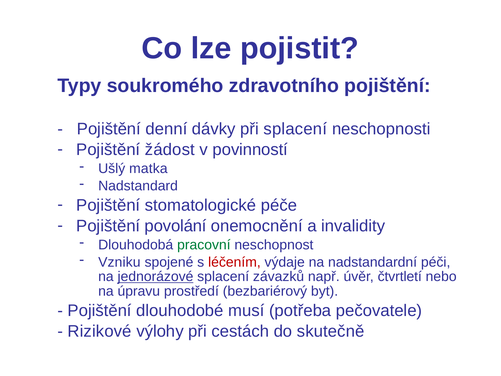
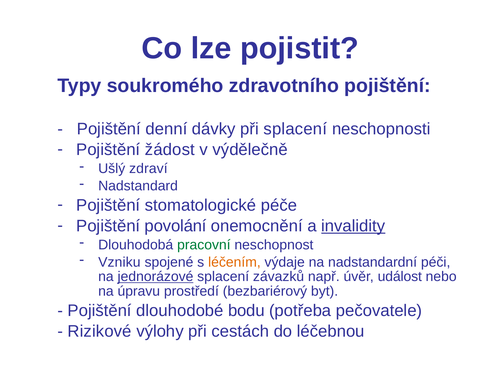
povinností: povinností -> výdělečně
matka: matka -> zdraví
invalidity underline: none -> present
léčením colour: red -> orange
čtvrtletí: čtvrtletí -> událost
musí: musí -> bodu
skutečně: skutečně -> léčebnou
